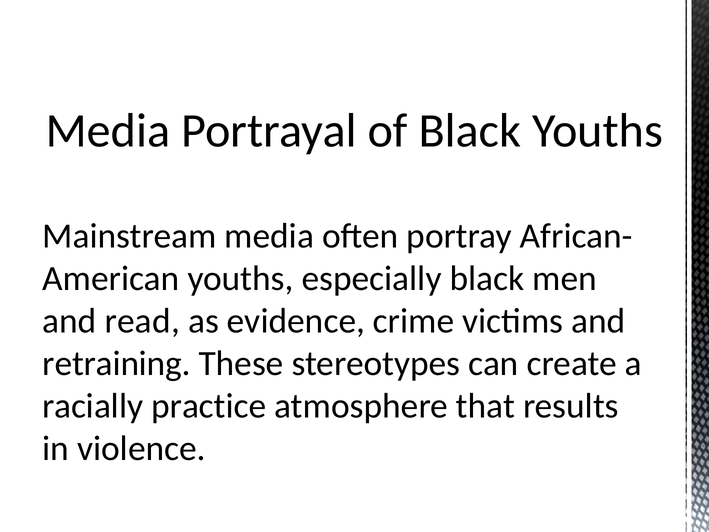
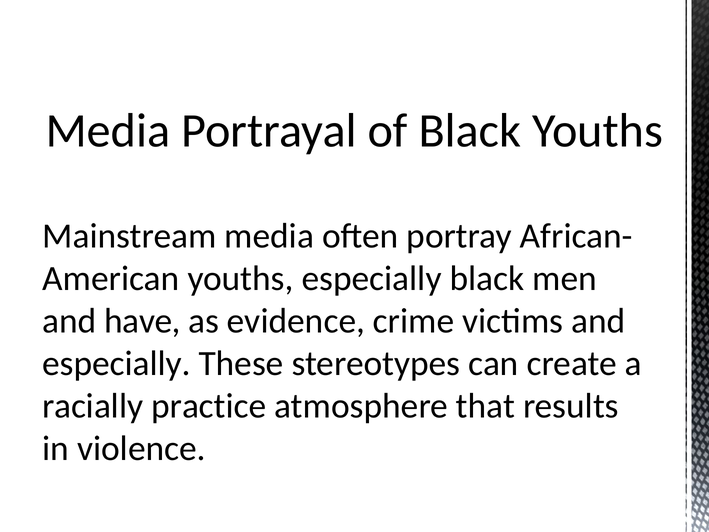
read: read -> have
retraining at (117, 363): retraining -> especially
